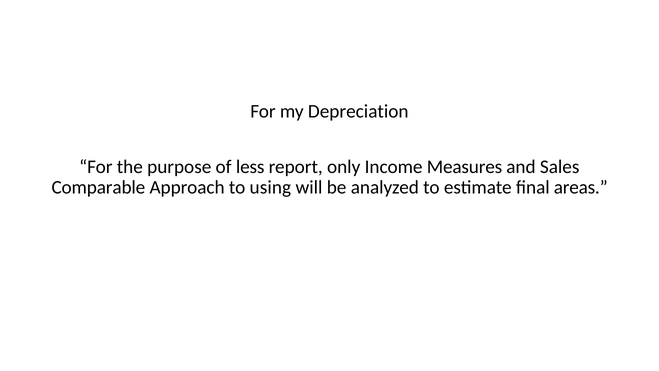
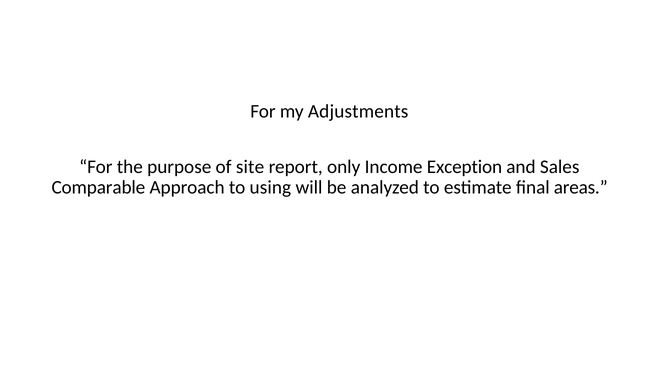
Depreciation: Depreciation -> Adjustments
less: less -> site
Measures: Measures -> Exception
